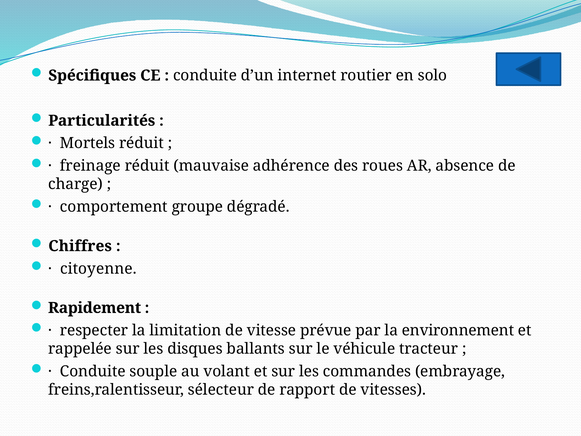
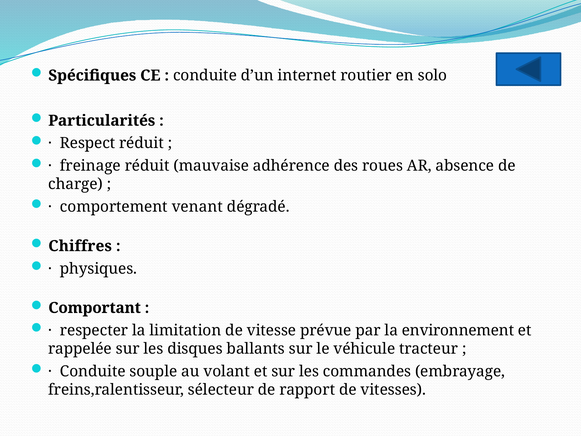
Mortels: Mortels -> Respect
groupe: groupe -> venant
citoyenne: citoyenne -> physiques
Rapidement: Rapidement -> Comportant
